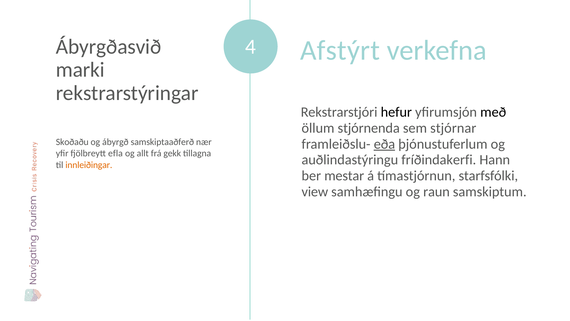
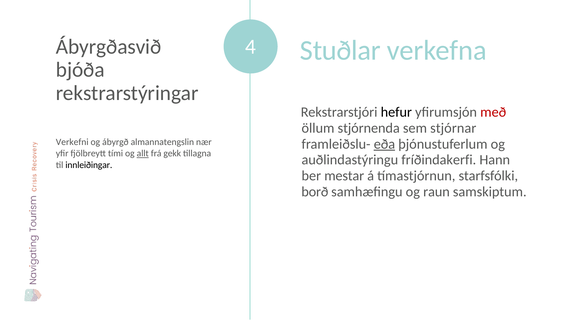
Afstýrt: Afstýrt -> Stuðlar
marki: marki -> bjóða
með colour: black -> red
Skoðaðu: Skoðaðu -> Verkefni
samskiptaaðferð: samskiptaaðferð -> almannatengslin
efla: efla -> tími
allt underline: none -> present
innleiðingar colour: orange -> black
view: view -> borð
